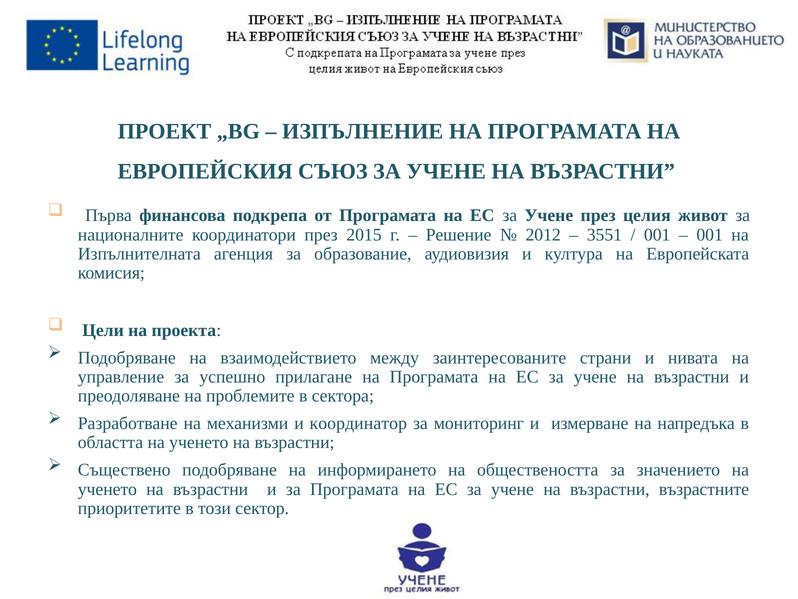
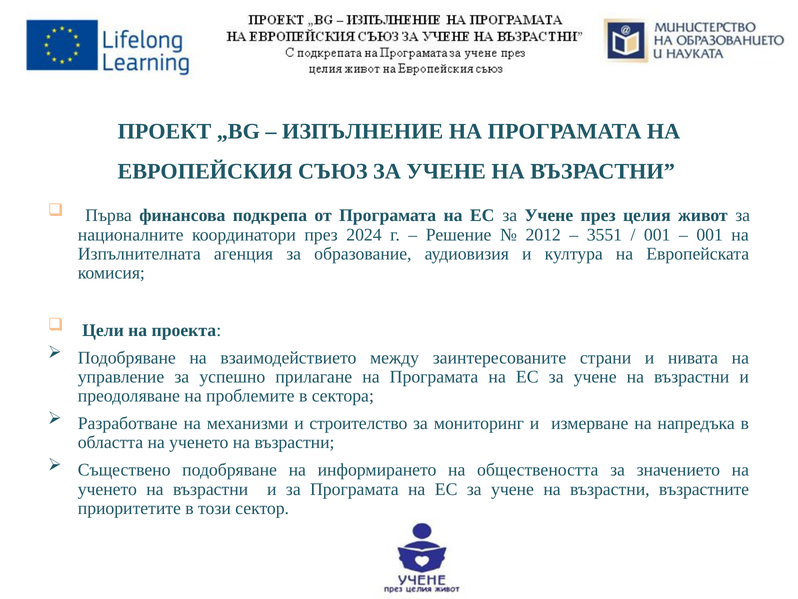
2015: 2015 -> 2024
координатор: координатор -> строителство
